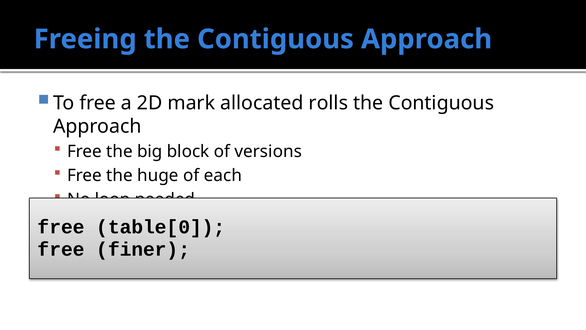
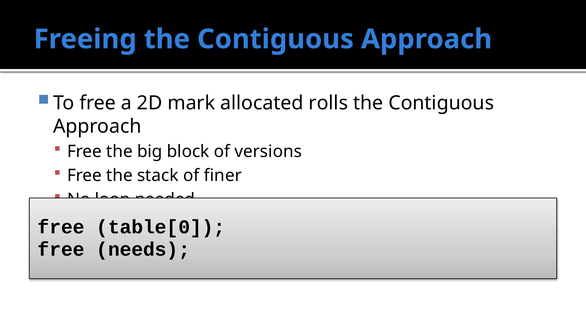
huge: huge -> stack
each: each -> finer
finer: finer -> needs
